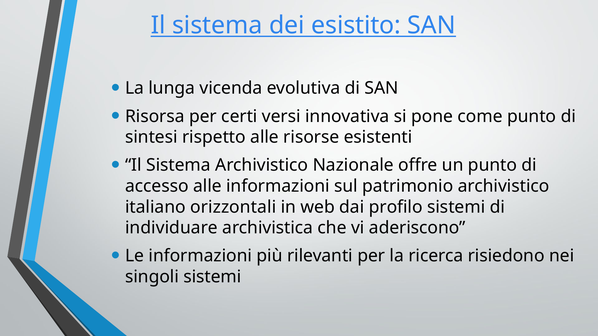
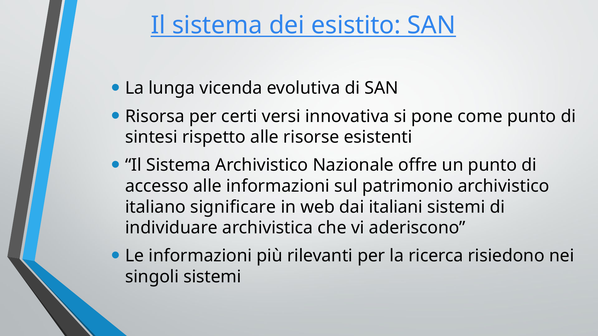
orizzontali: orizzontali -> significare
profilo: profilo -> italiani
